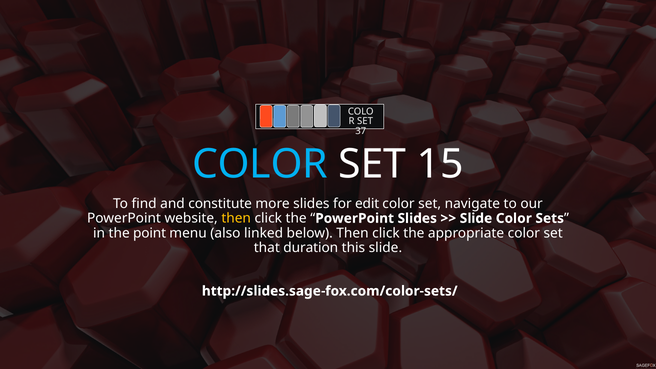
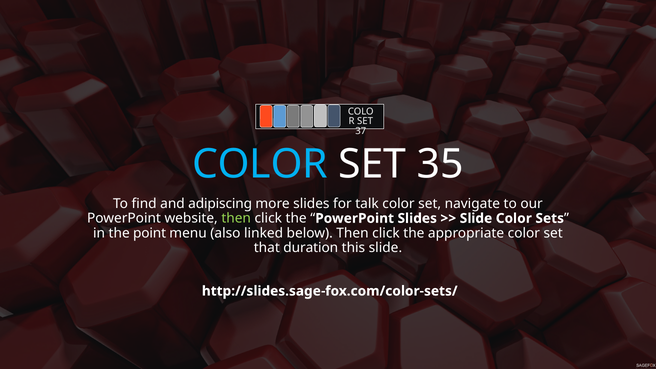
15: 15 -> 35
constitute: constitute -> adipiscing
edit: edit -> talk
then at (236, 218) colour: yellow -> light green
